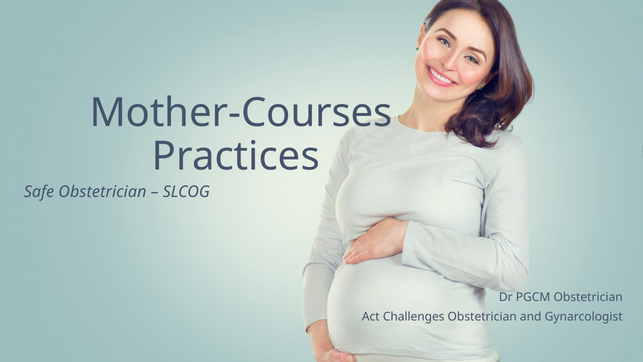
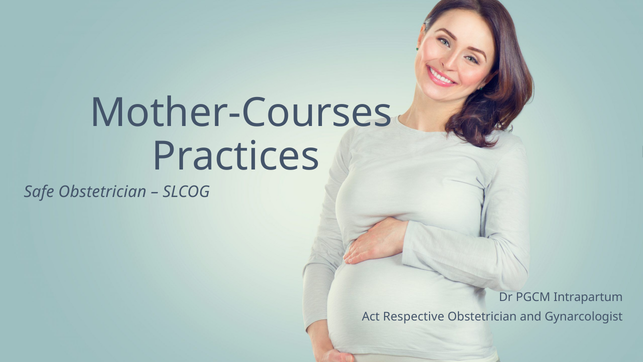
PGCM Obstetrician: Obstetrician -> Intrapartum
Challenges: Challenges -> Respective
